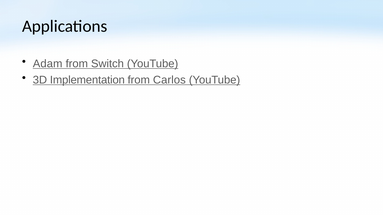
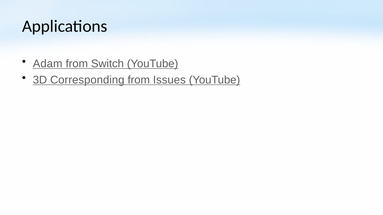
Implementation: Implementation -> Corresponding
Carlos: Carlos -> Issues
